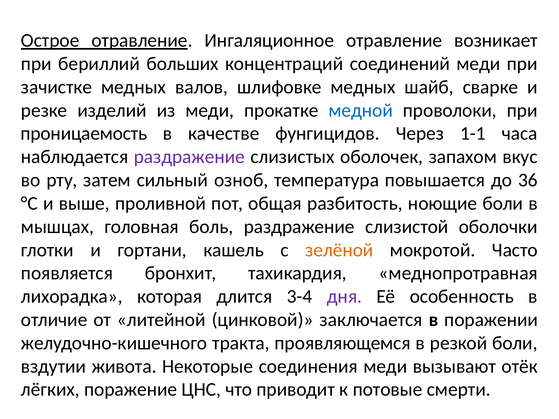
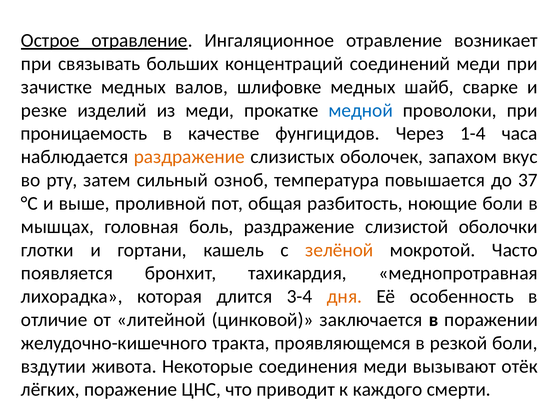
бериллий: бериллий -> связывать
1-1: 1-1 -> 1-4
раздражение at (189, 157) colour: purple -> orange
36: 36 -> 37
дня colour: purple -> orange
потовые: потовые -> каждого
